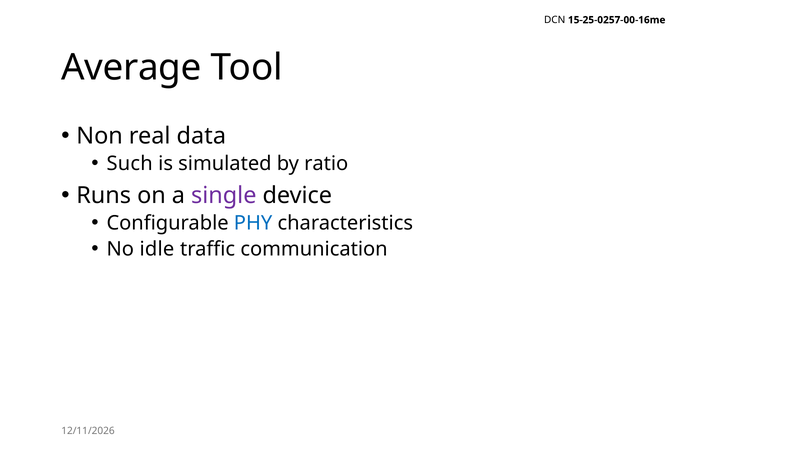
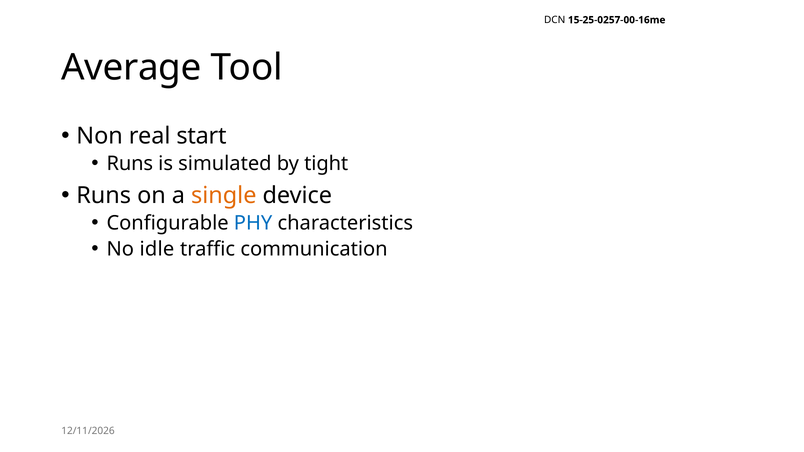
data: data -> start
Such at (130, 164): Such -> Runs
ratio: ratio -> tight
single colour: purple -> orange
